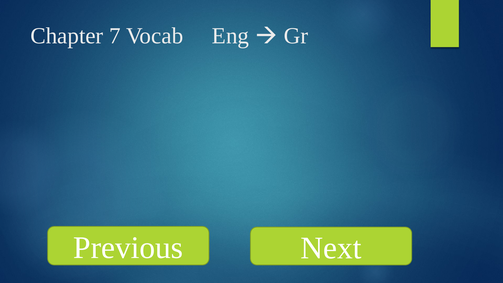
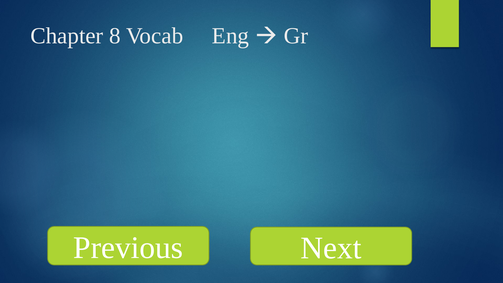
7: 7 -> 8
